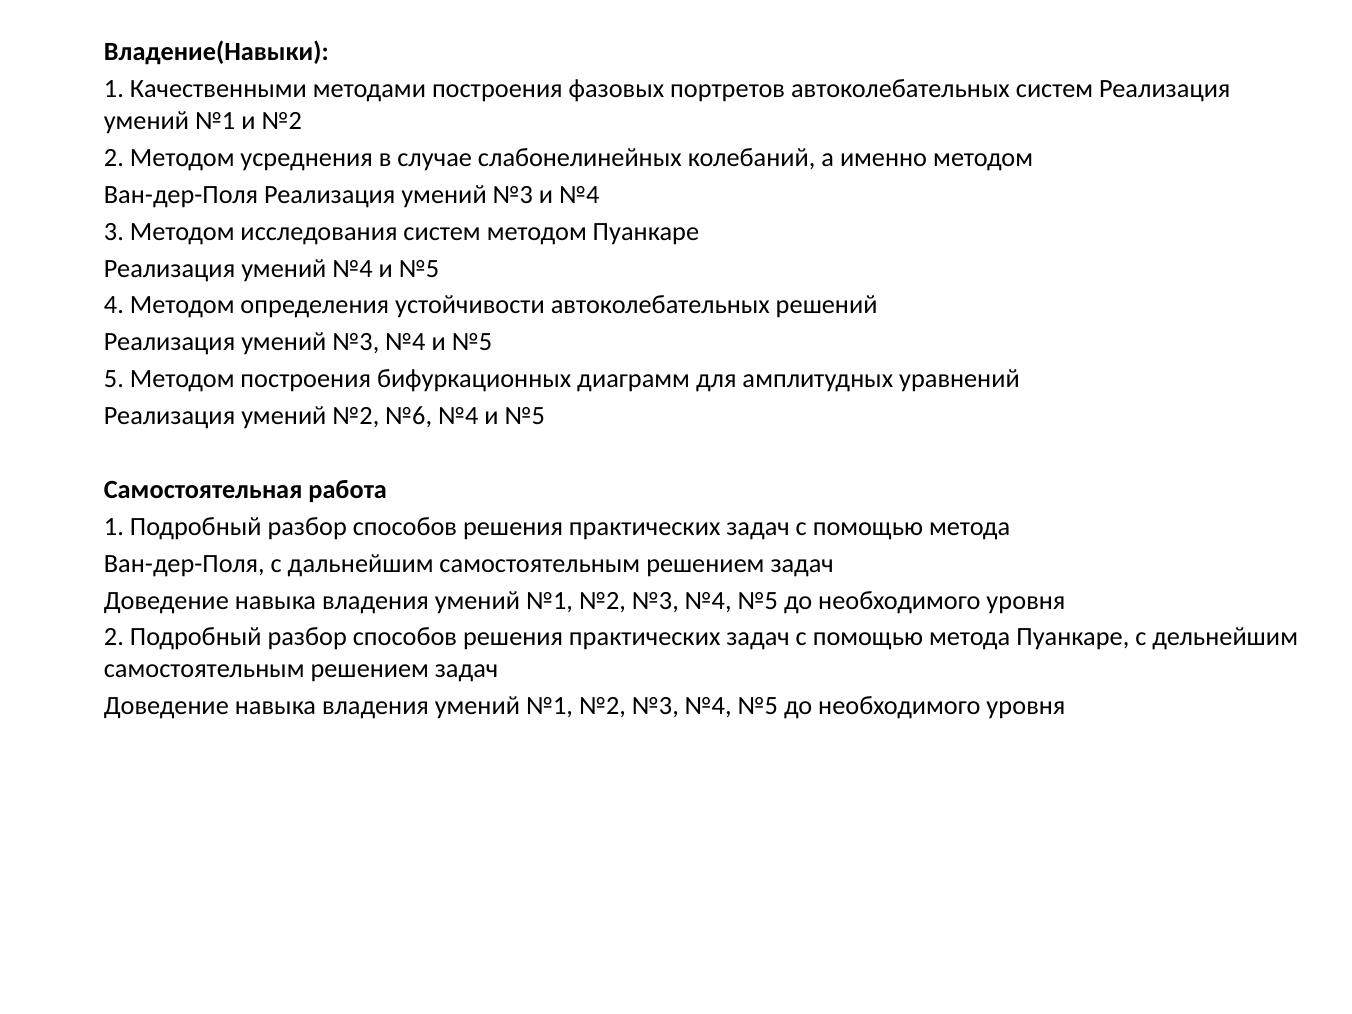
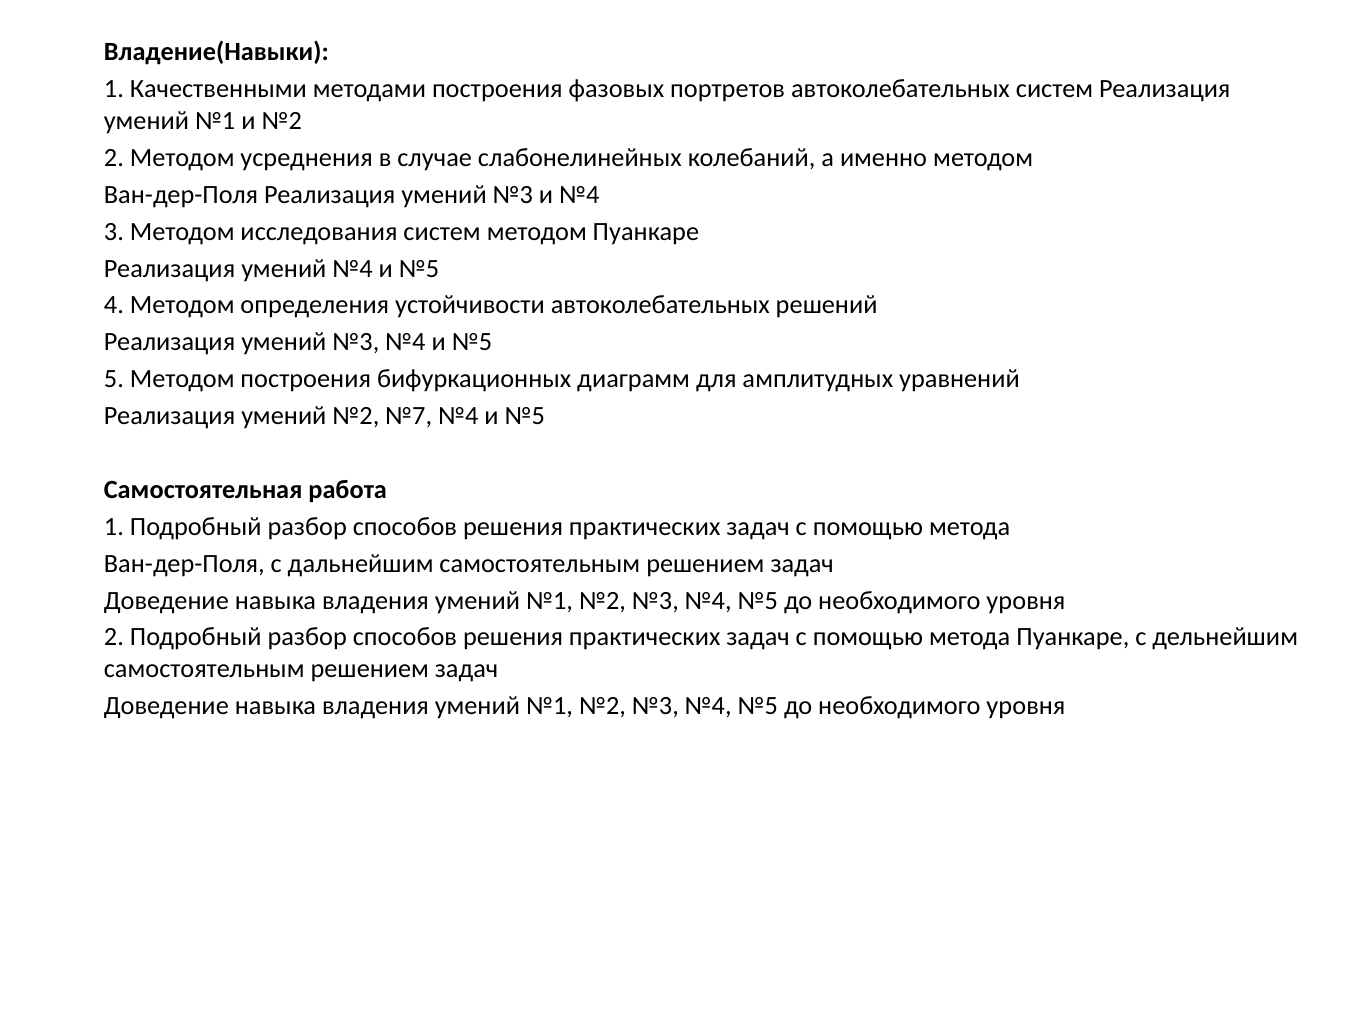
№6: №6 -> №7
